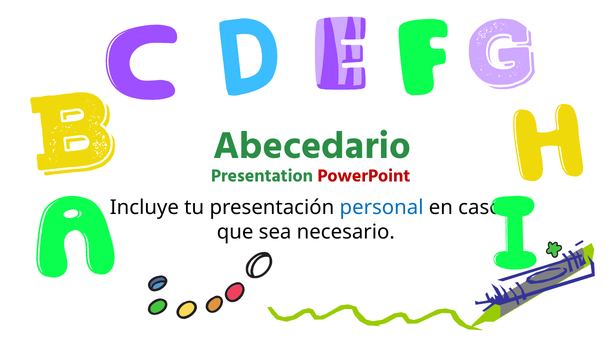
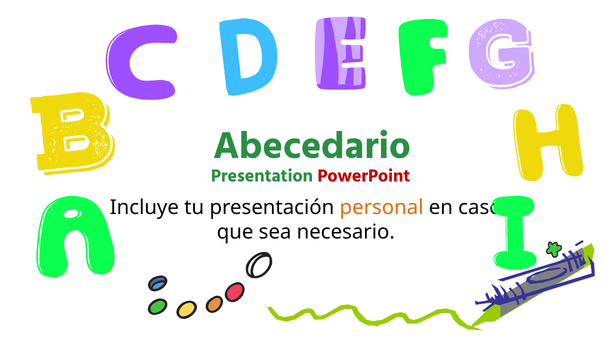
personal colour: blue -> orange
